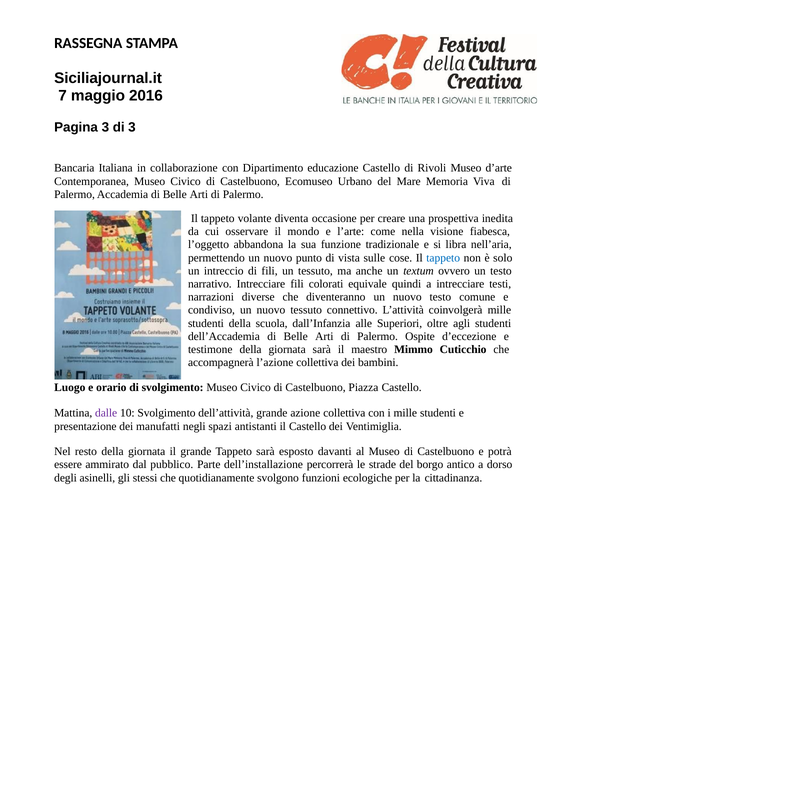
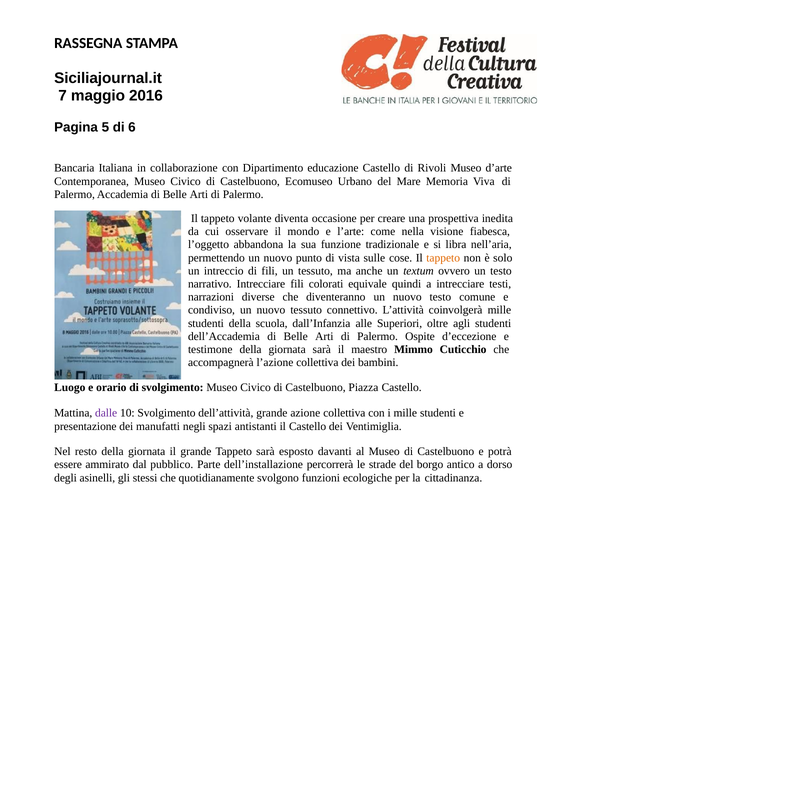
Pagina 3: 3 -> 5
di 3: 3 -> 6
tappeto at (443, 258) colour: blue -> orange
